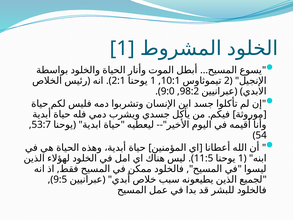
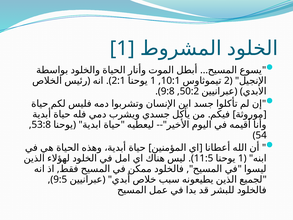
9:0: 9:0 -> 9:8
98:2: 98:2 -> 50:2
53:7: 53:7 -> 53:8
